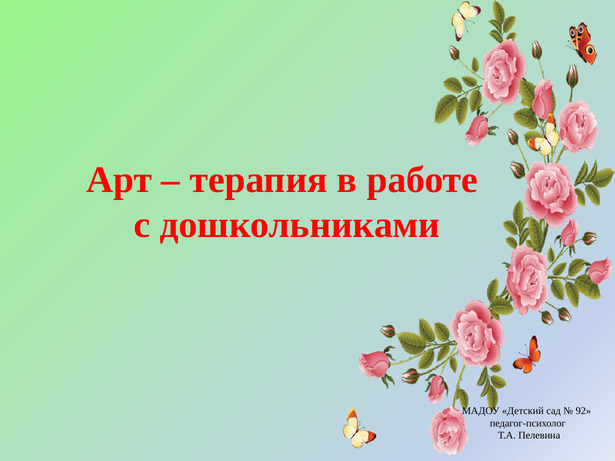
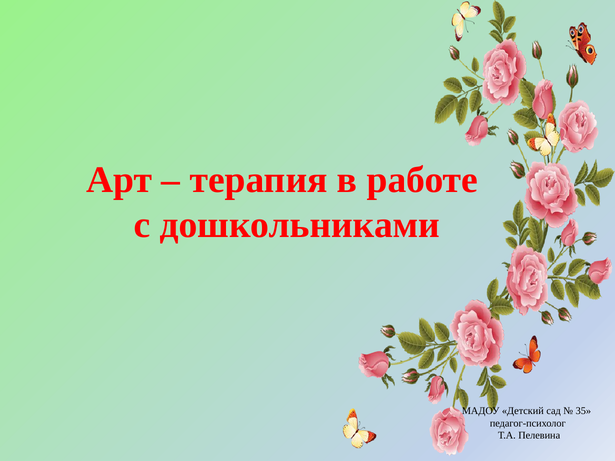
92: 92 -> 35
